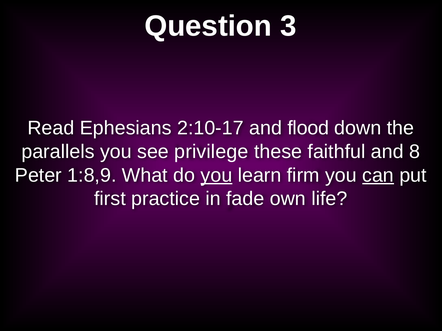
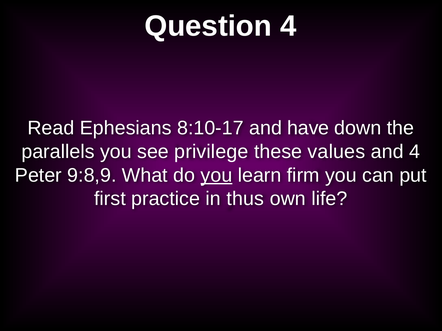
Question 3: 3 -> 4
2:10-17: 2:10-17 -> 8:10-17
flood: flood -> have
faithful: faithful -> values
and 8: 8 -> 4
1:8,9: 1:8,9 -> 9:8,9
can underline: present -> none
fade: fade -> thus
